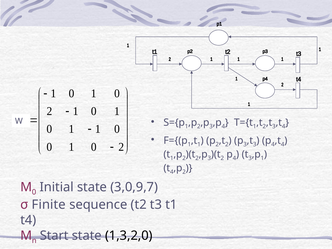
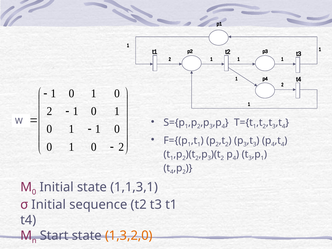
3,0,9,7: 3,0,9,7 -> 1,1,3,1
σ Finite: Finite -> Initial
1,3,2,0 colour: black -> orange
